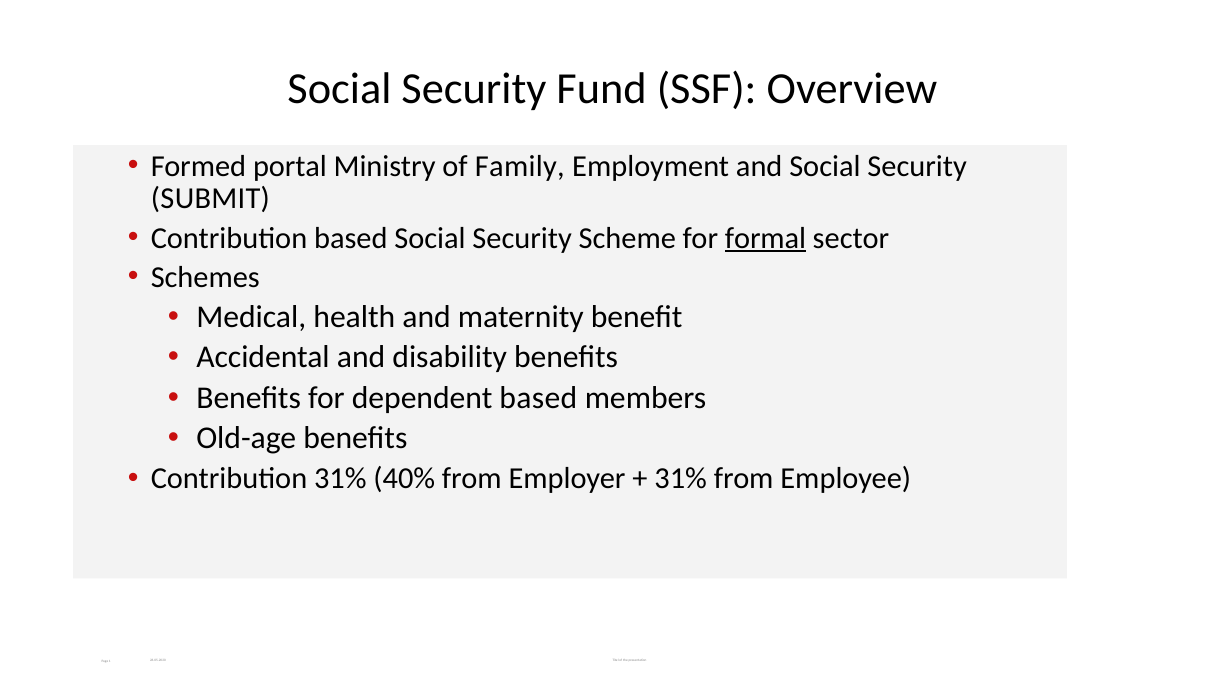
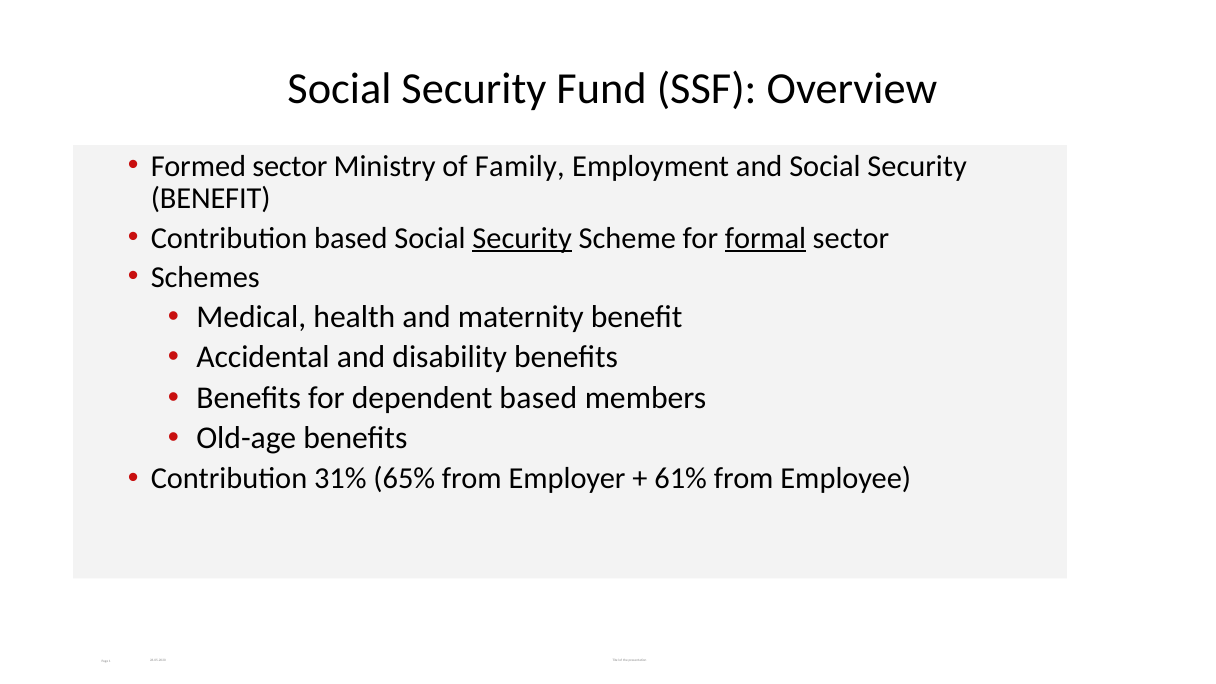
Formed portal: portal -> sector
SUBMIT at (210, 199): SUBMIT -> BENEFIT
Security at (522, 238) underline: none -> present
40%: 40% -> 65%
31% at (681, 478): 31% -> 61%
